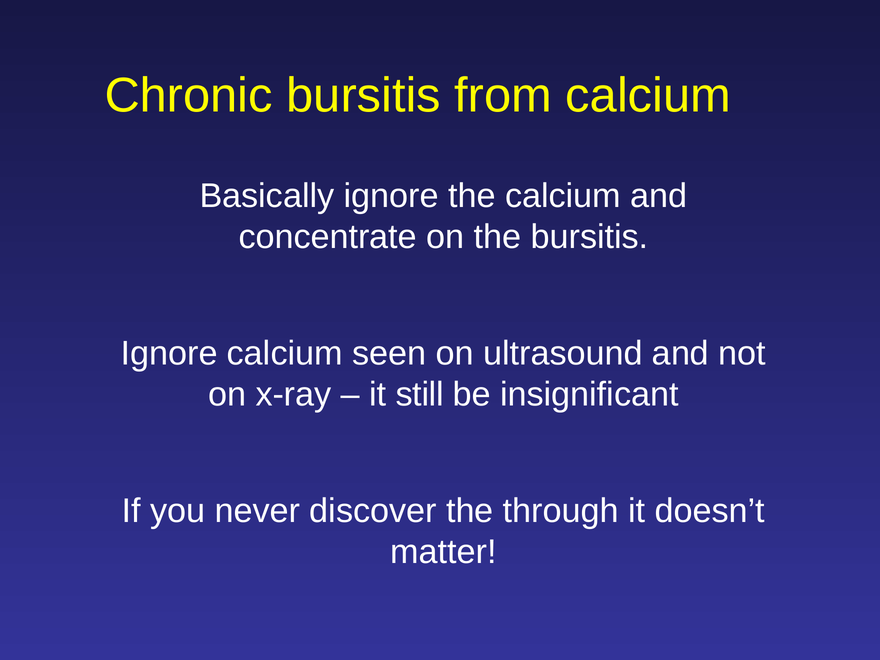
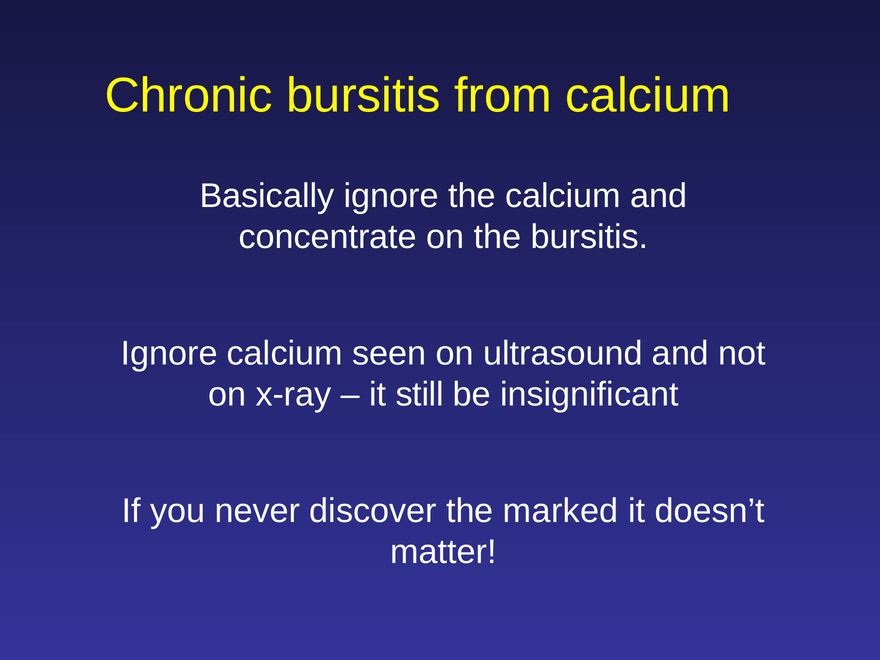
through: through -> marked
